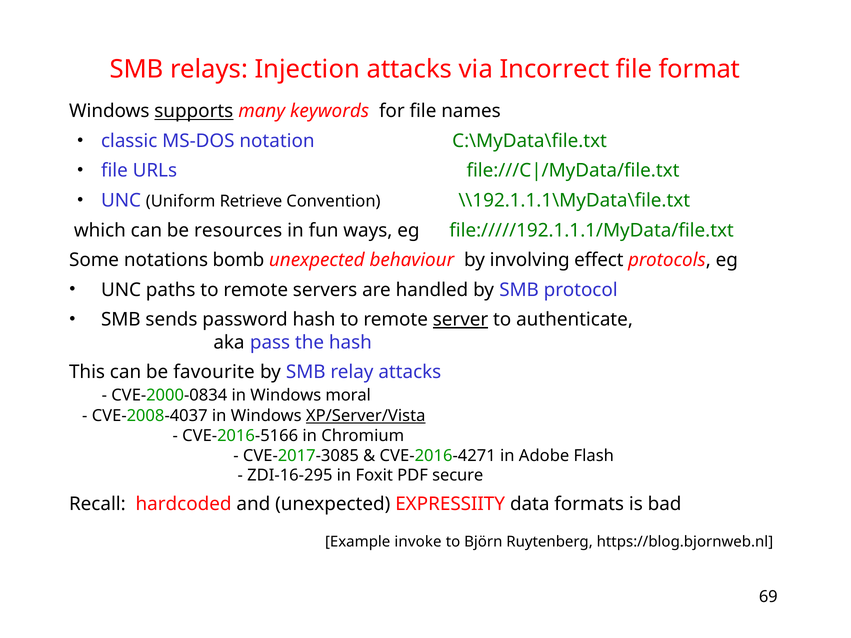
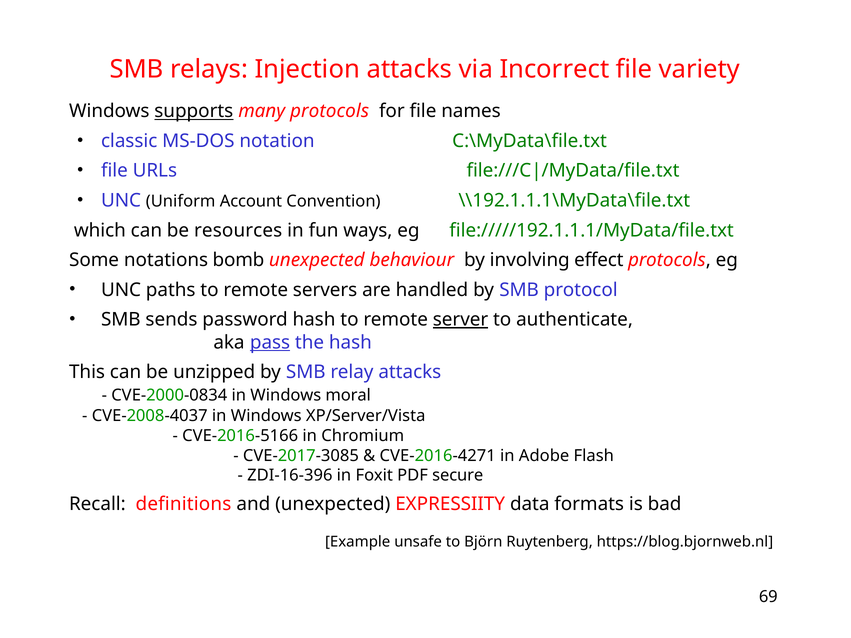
format: format -> variety
many keywords: keywords -> protocols
Retrieve: Retrieve -> Account
pass underline: none -> present
favourite: favourite -> unzipped
XP/Server/Vista underline: present -> none
ZDI-16-295: ZDI-16-295 -> ZDI-16-396
hardcoded: hardcoded -> definitions
invoke: invoke -> unsafe
